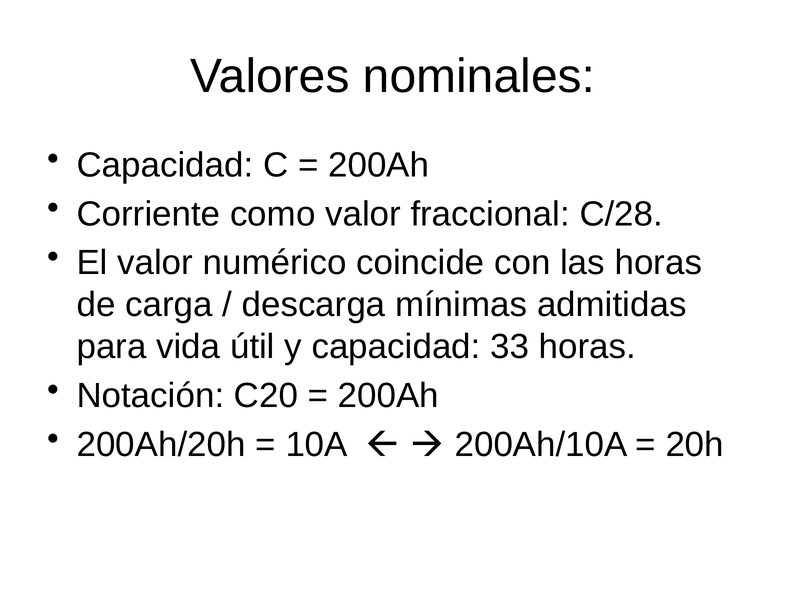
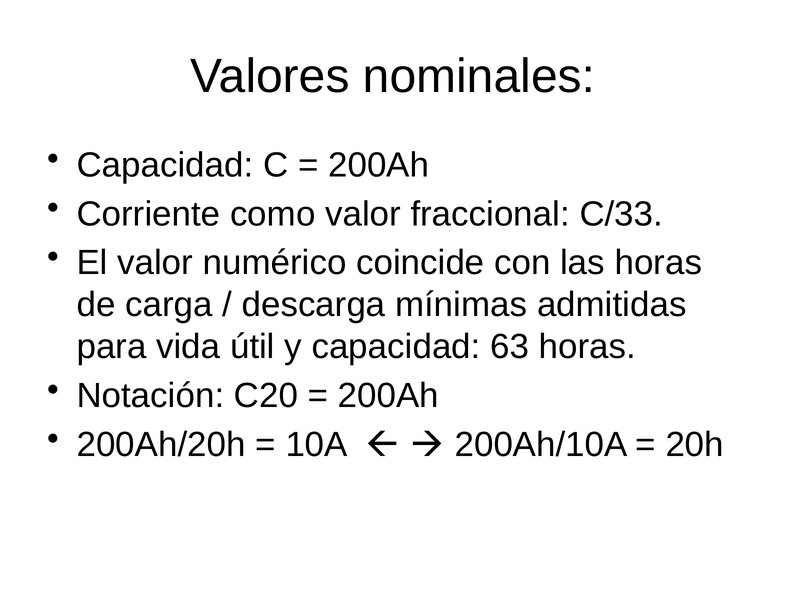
C/28: C/28 -> C/33
33: 33 -> 63
